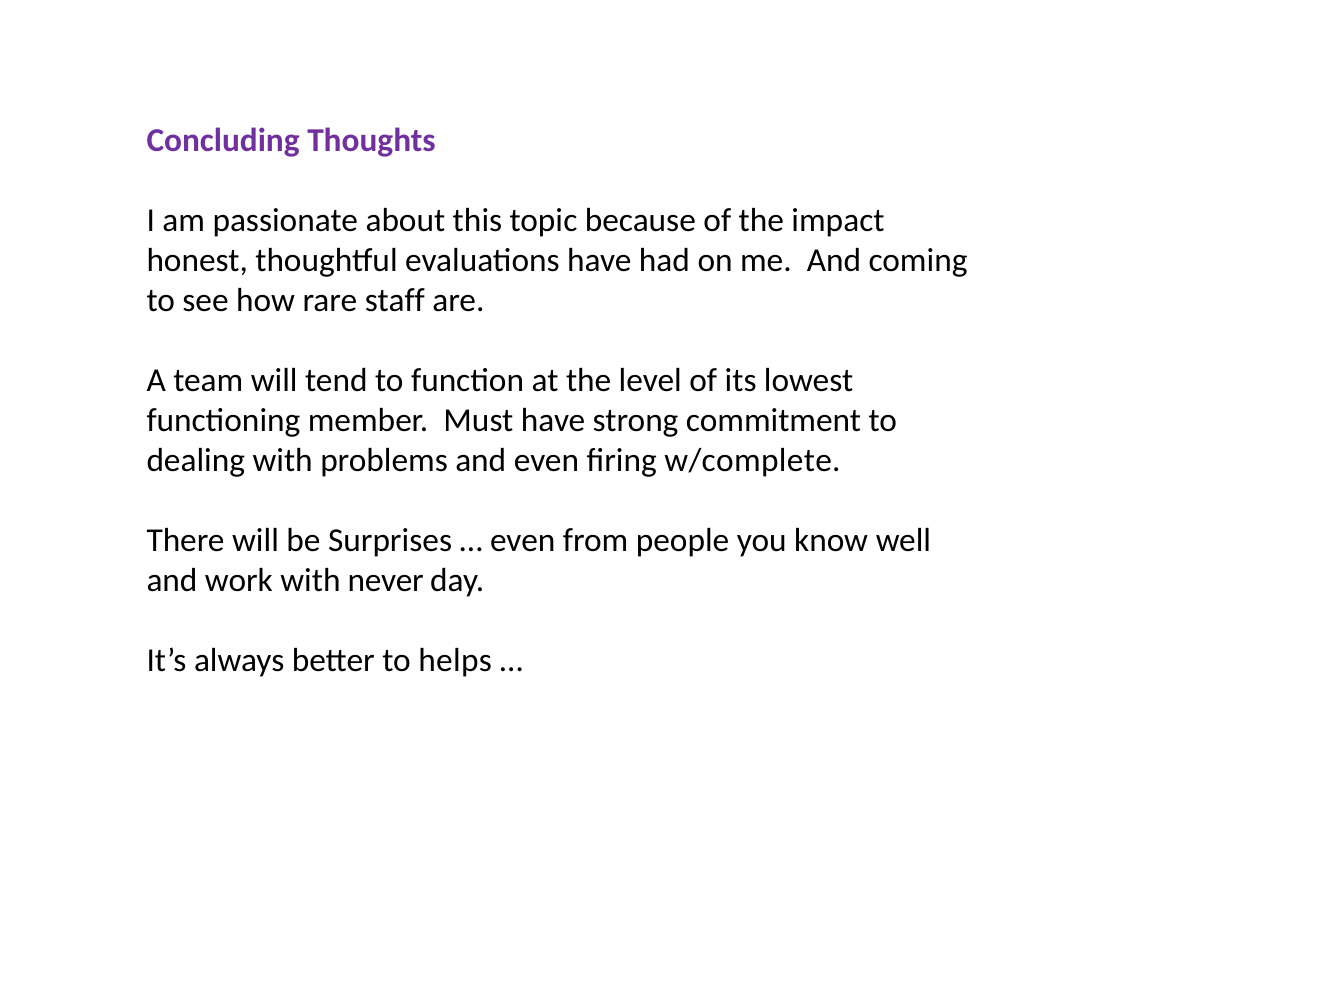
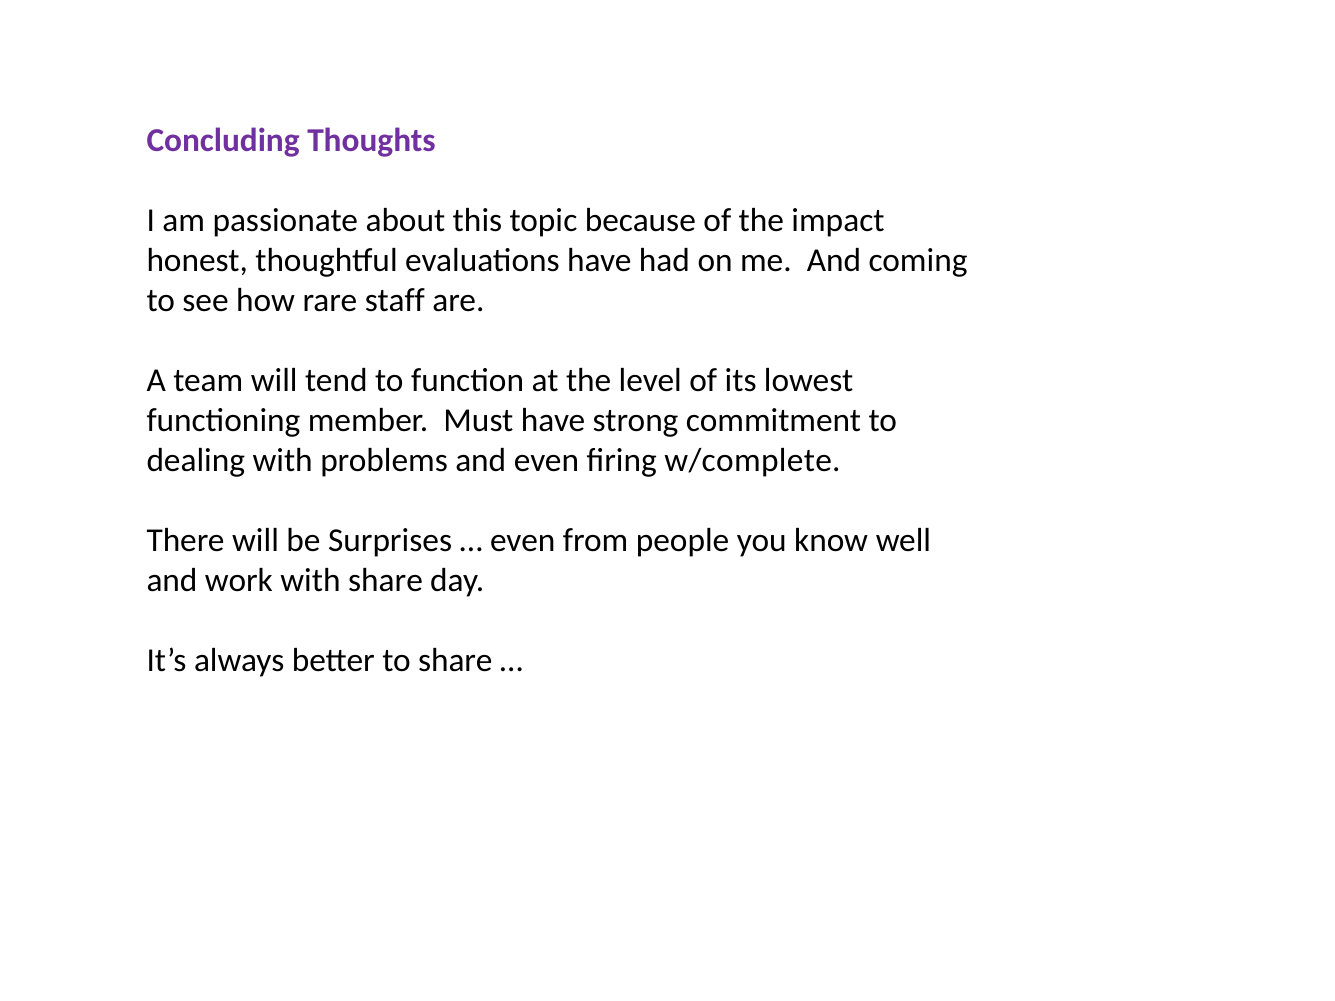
with never: never -> share
to helps: helps -> share
